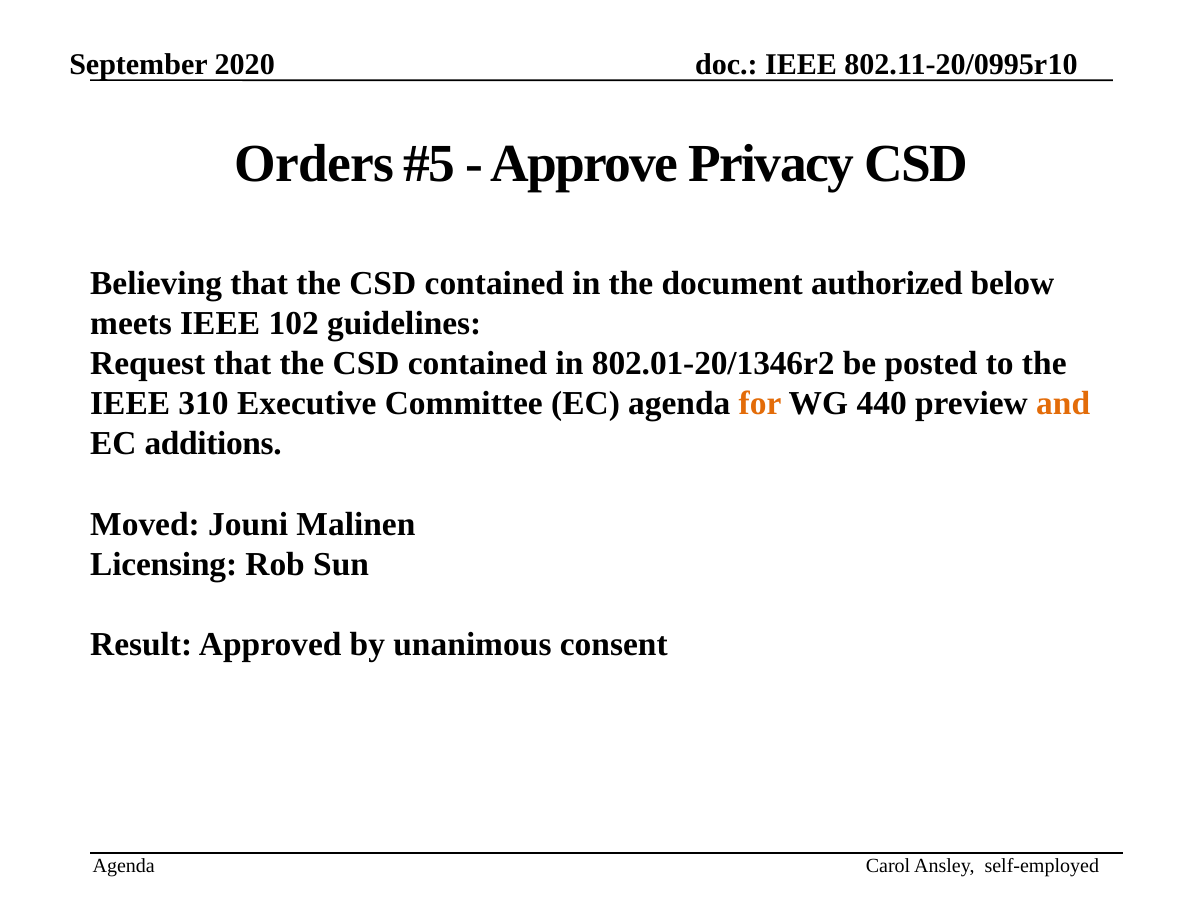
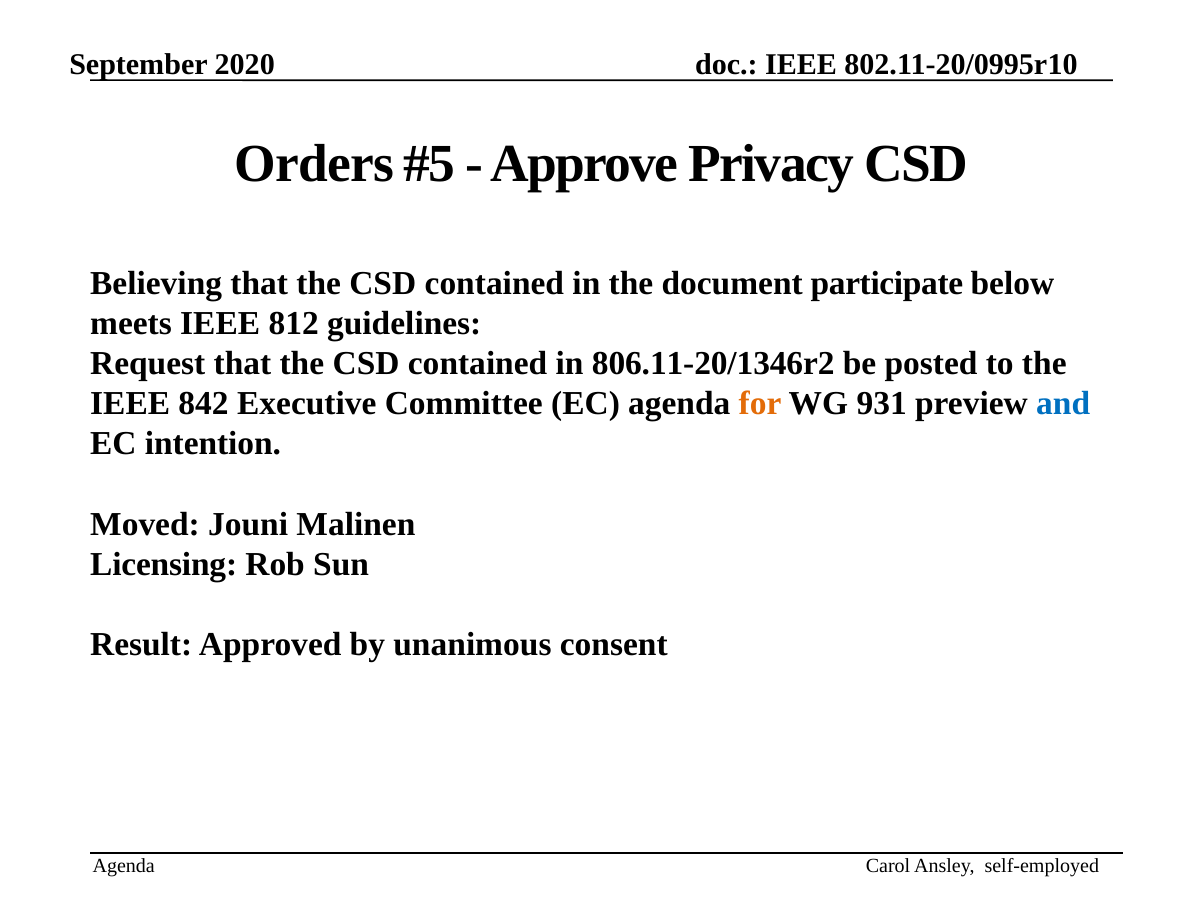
authorized: authorized -> participate
102: 102 -> 812
802.01-20/1346r2: 802.01-20/1346r2 -> 806.11-20/1346r2
310: 310 -> 842
440: 440 -> 931
and colour: orange -> blue
additions: additions -> intention
